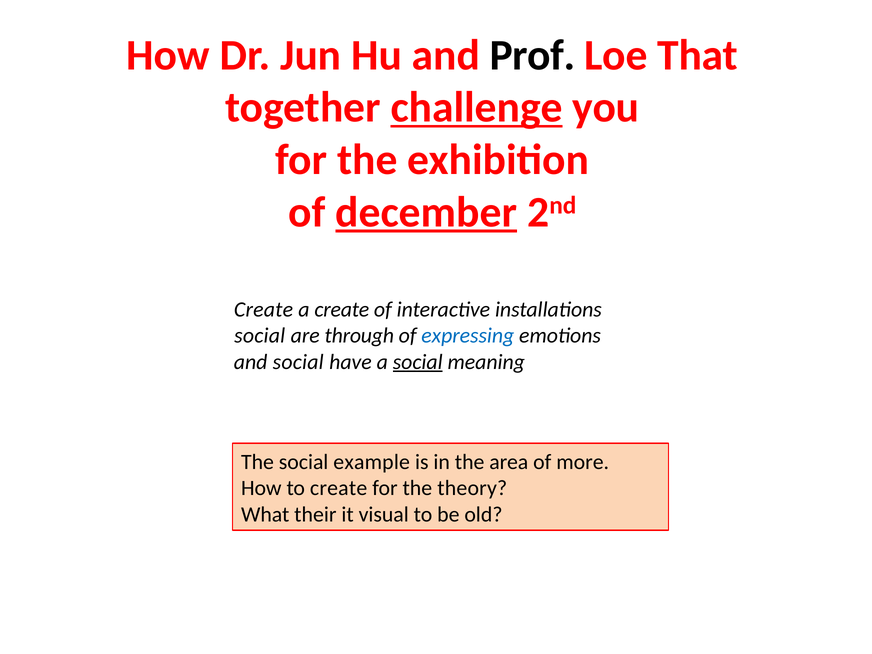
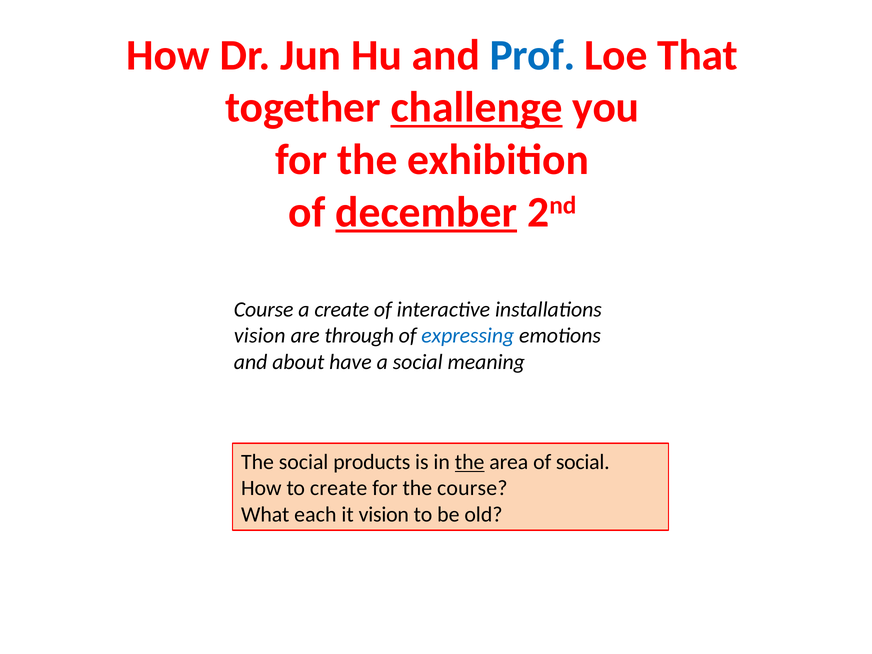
Prof colour: black -> blue
Create at (264, 310): Create -> Course
social at (260, 336): social -> vision
and social: social -> about
social at (418, 362) underline: present -> none
example: example -> products
the at (470, 462) underline: none -> present
of more: more -> social
the theory: theory -> course
their: their -> each
it visual: visual -> vision
